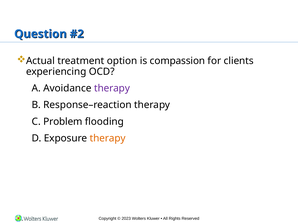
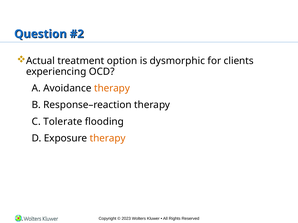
compassion: compassion -> dysmorphic
therapy at (112, 88) colour: purple -> orange
Problem: Problem -> Tolerate
